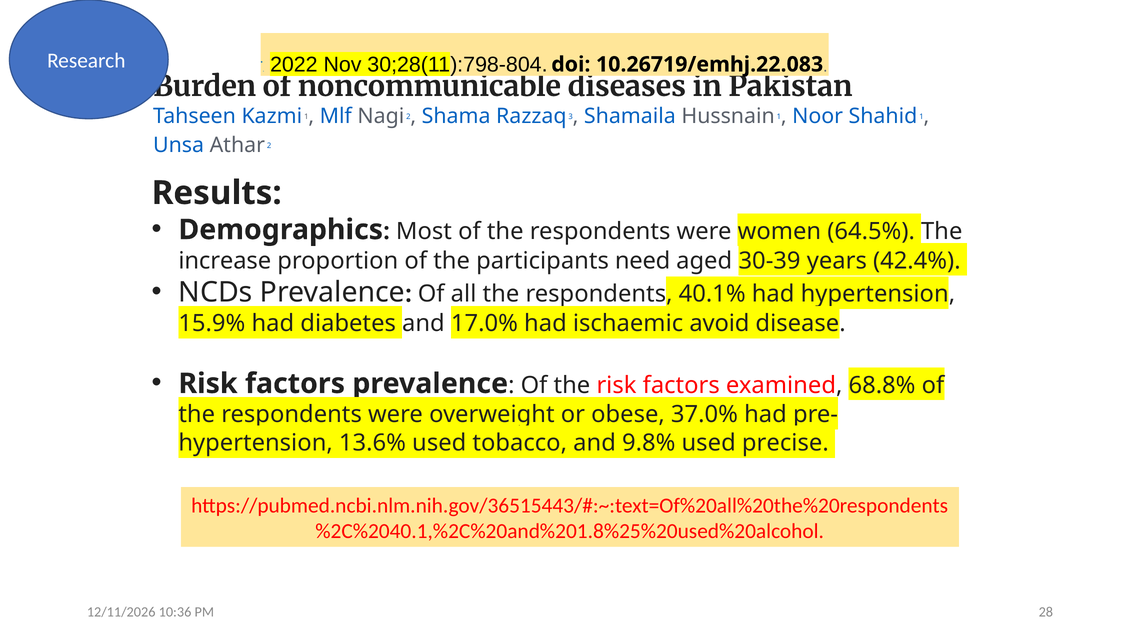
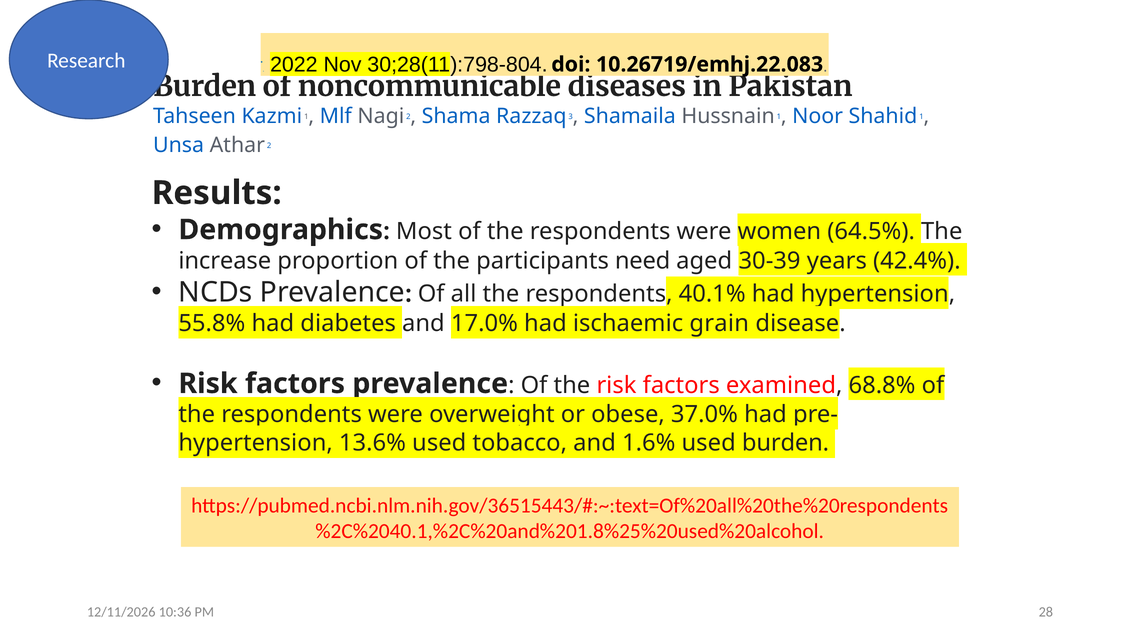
15.9%: 15.9% -> 55.8%
avoid: avoid -> grain
9.8%: 9.8% -> 1.6%
used precise: precise -> burden
